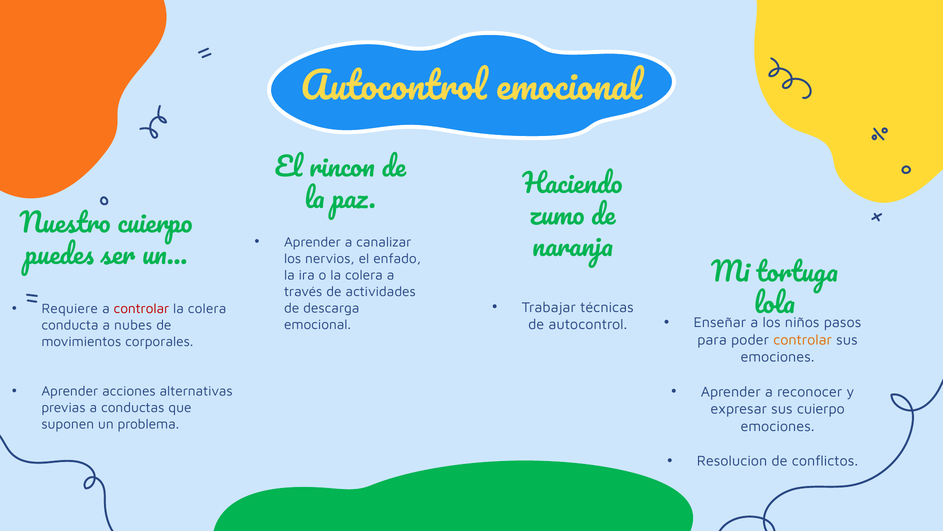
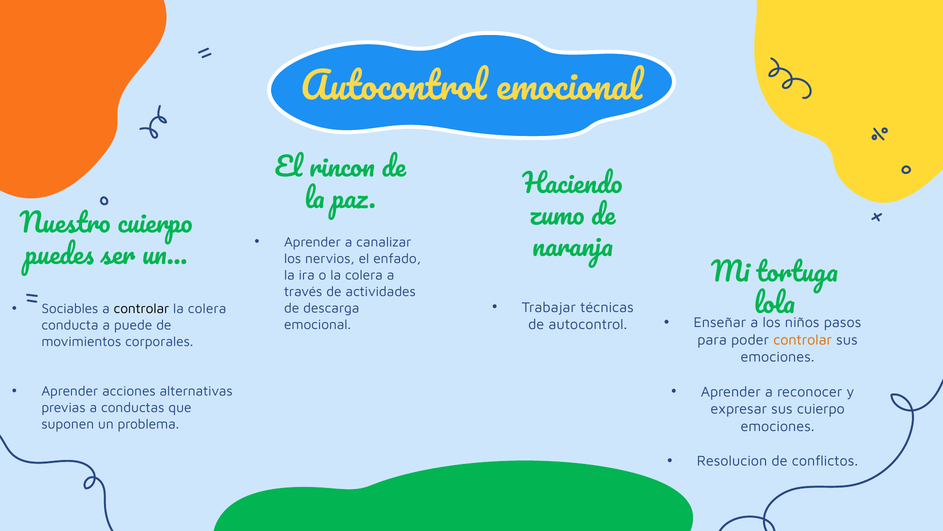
Requiere: Requiere -> Sociables
controlar at (141, 309) colour: red -> black
nubes: nubes -> puede
